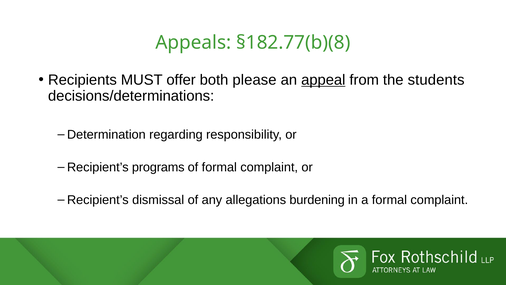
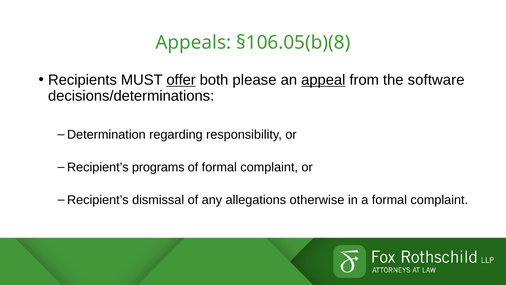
§182.77(b)(8: §182.77(b)(8 -> §106.05(b)(8
offer underline: none -> present
students: students -> software
burdening: burdening -> otherwise
